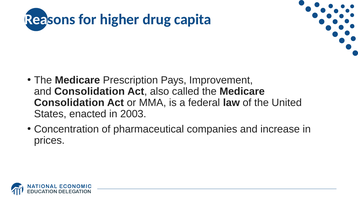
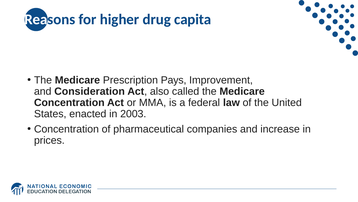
and Consolidation: Consolidation -> Consideration
Consolidation at (69, 102): Consolidation -> Concentration
